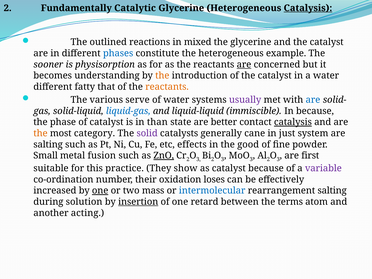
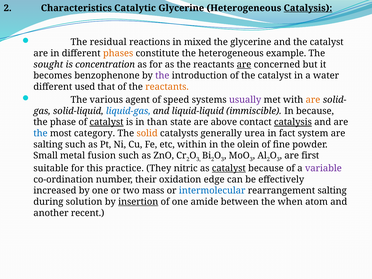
Fundamentally: Fundamentally -> Characteristics
outlined: outlined -> residual
phases colour: blue -> orange
sooner: sooner -> sought
physisorption: physisorption -> concentration
understanding: understanding -> benzophenone
the at (162, 76) colour: orange -> purple
fatty: fatty -> used
serve: serve -> agent
of water: water -> speed
are at (313, 100) colour: blue -> orange
catalyst at (107, 122) underline: none -> present
better: better -> above
the at (40, 133) colour: orange -> blue
solid colour: purple -> orange
cane: cane -> urea
just: just -> fact
effects: effects -> within
good: good -> olein
ZnO underline: present -> none
show: show -> nitric
catalyst at (229, 168) underline: none -> present
loses: loses -> edge
one at (100, 191) underline: present -> none
retard: retard -> amide
terms: terms -> when
acting: acting -> recent
